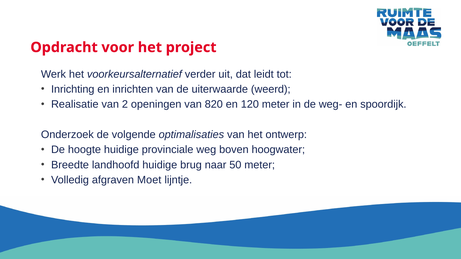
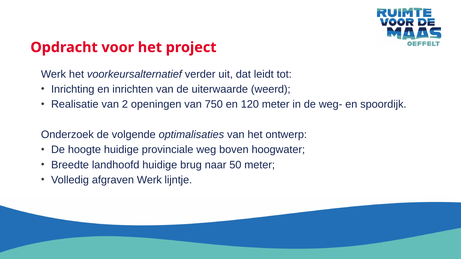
820: 820 -> 750
afgraven Moet: Moet -> Werk
